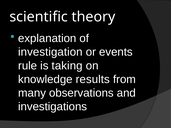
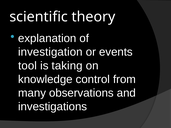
rule: rule -> tool
results: results -> control
